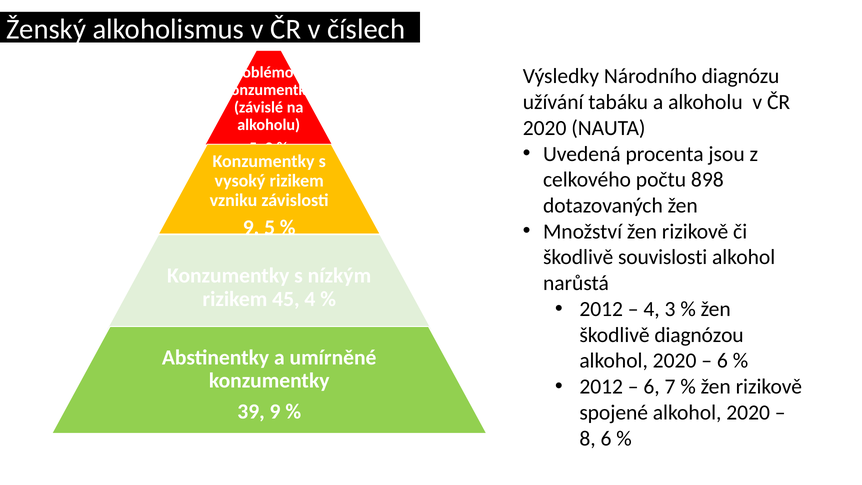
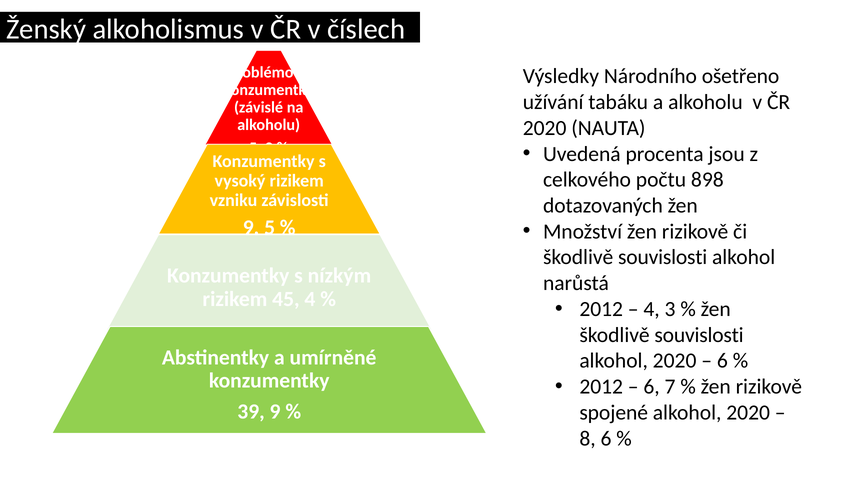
diagnózu: diagnózu -> ošetřeno
diagnózou at (699, 335): diagnózou -> souvislosti
